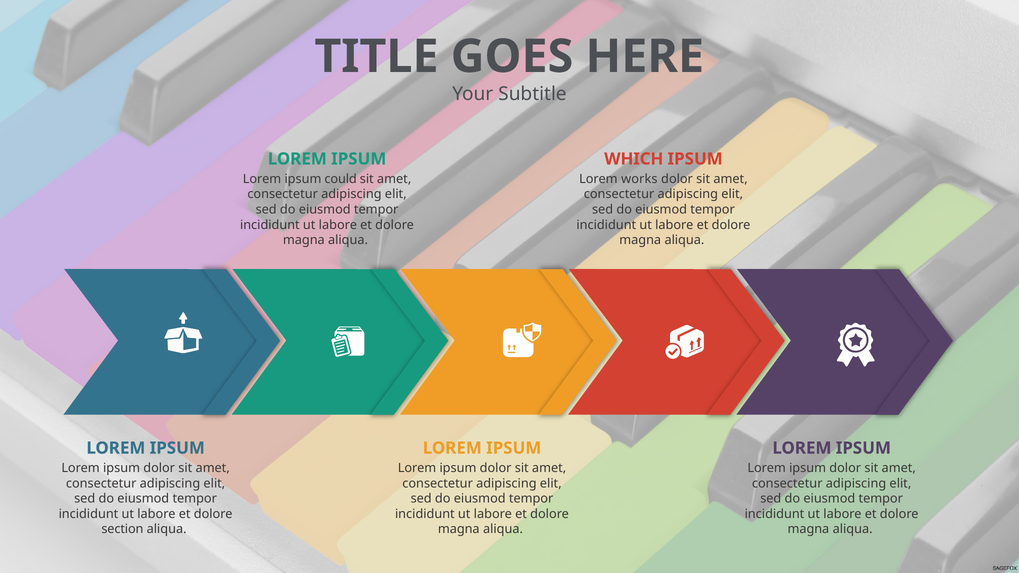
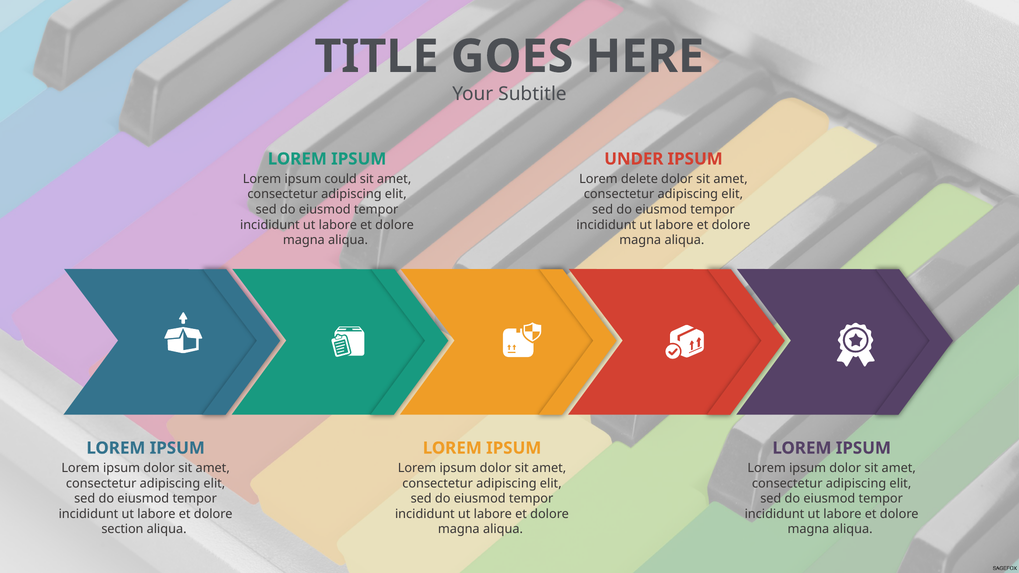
WHICH: WHICH -> UNDER
works: works -> delete
